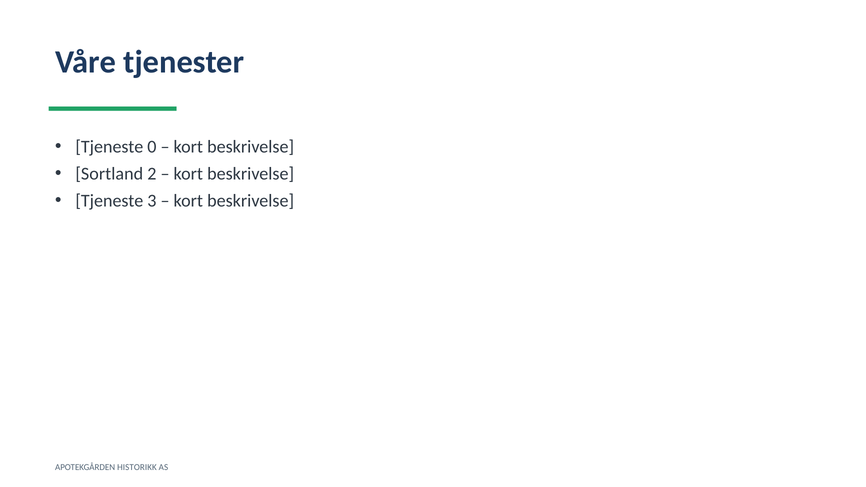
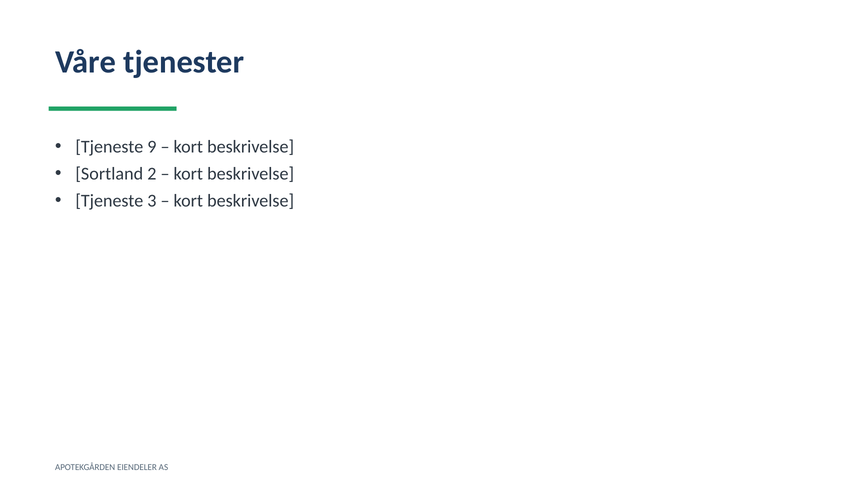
0: 0 -> 9
HISTORIKK: HISTORIKK -> EIENDELER
